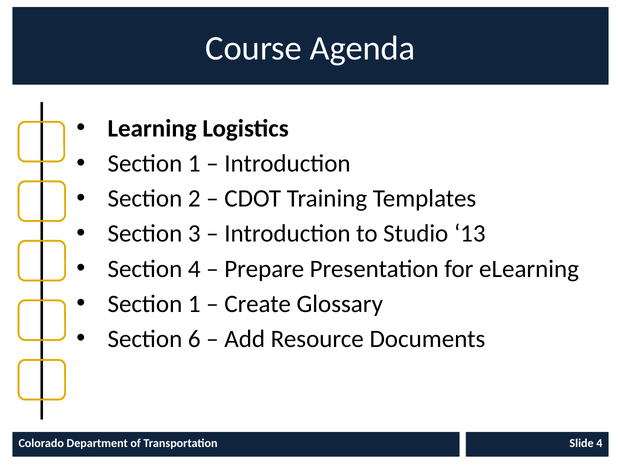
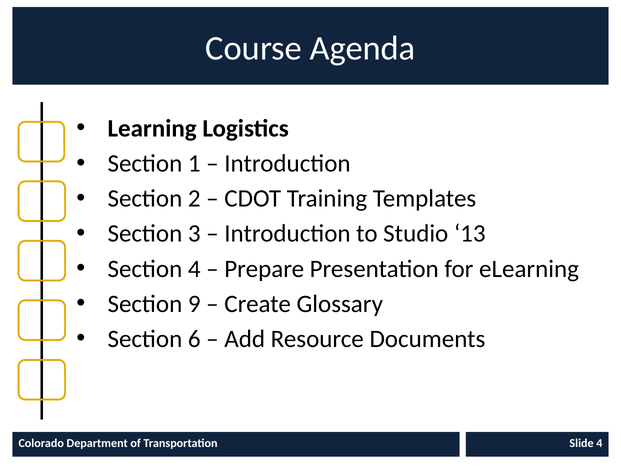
1 at (194, 304): 1 -> 9
